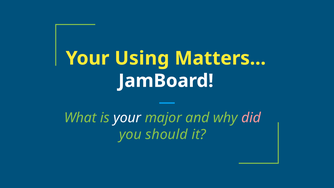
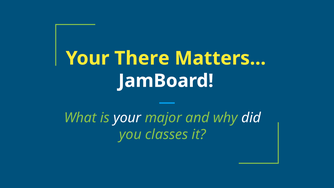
Using: Using -> There
did colour: pink -> white
should: should -> classes
